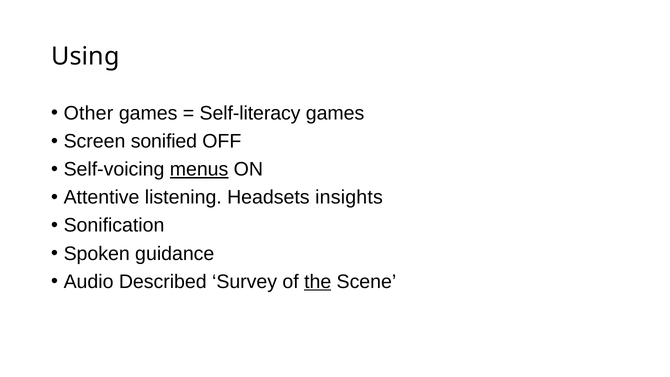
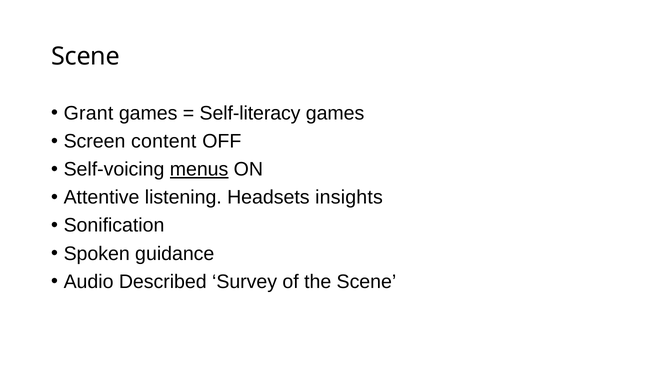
Using at (85, 56): Using -> Scene
Other: Other -> Grant
sonified: sonified -> content
the underline: present -> none
